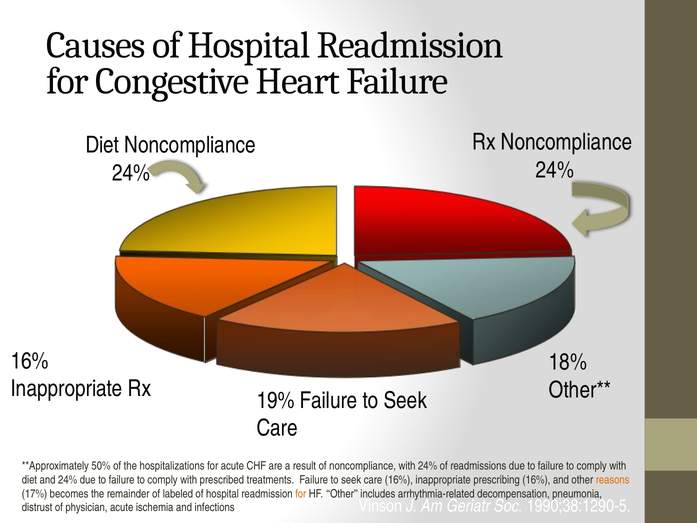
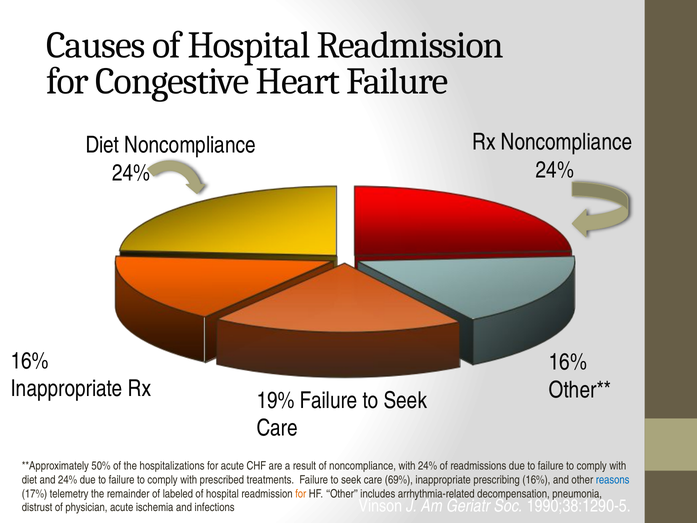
18% at (568, 362): 18% -> 16%
16% at (399, 480): 16% -> 69%
reasons colour: orange -> blue
becomes: becomes -> telemetry
